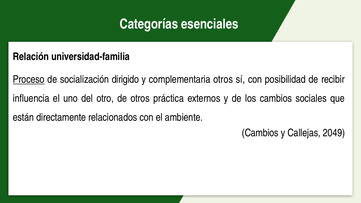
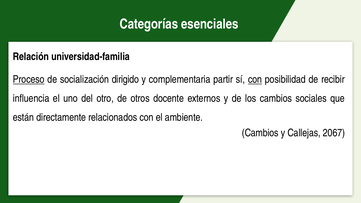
complementaria otros: otros -> partir
con at (255, 79) underline: none -> present
práctica: práctica -> docente
2049: 2049 -> 2067
